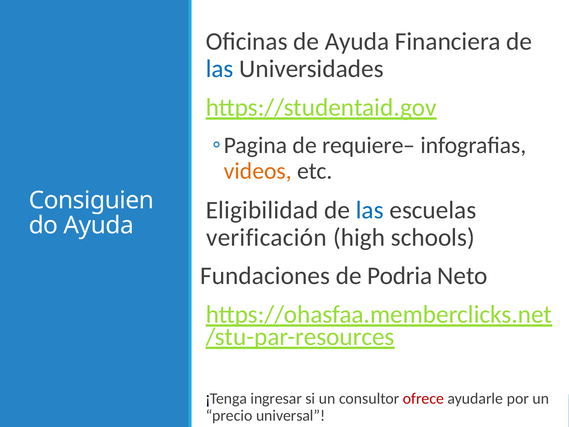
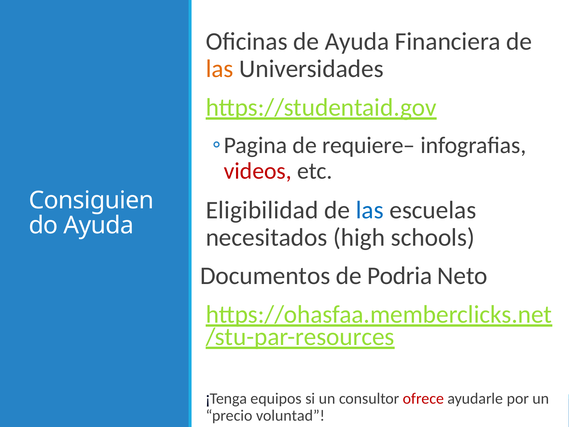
las at (220, 69) colour: blue -> orange
videos colour: orange -> red
verificación: verificación -> necesitados
Fundaciones: Fundaciones -> Documentos
ingresar: ingresar -> equipos
universal: universal -> voluntad
